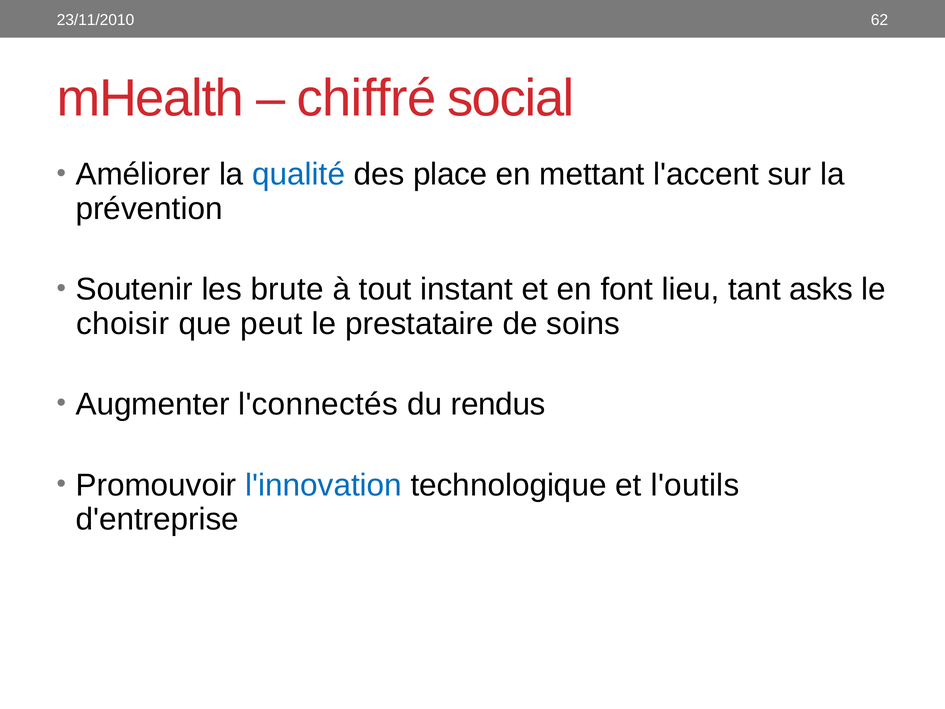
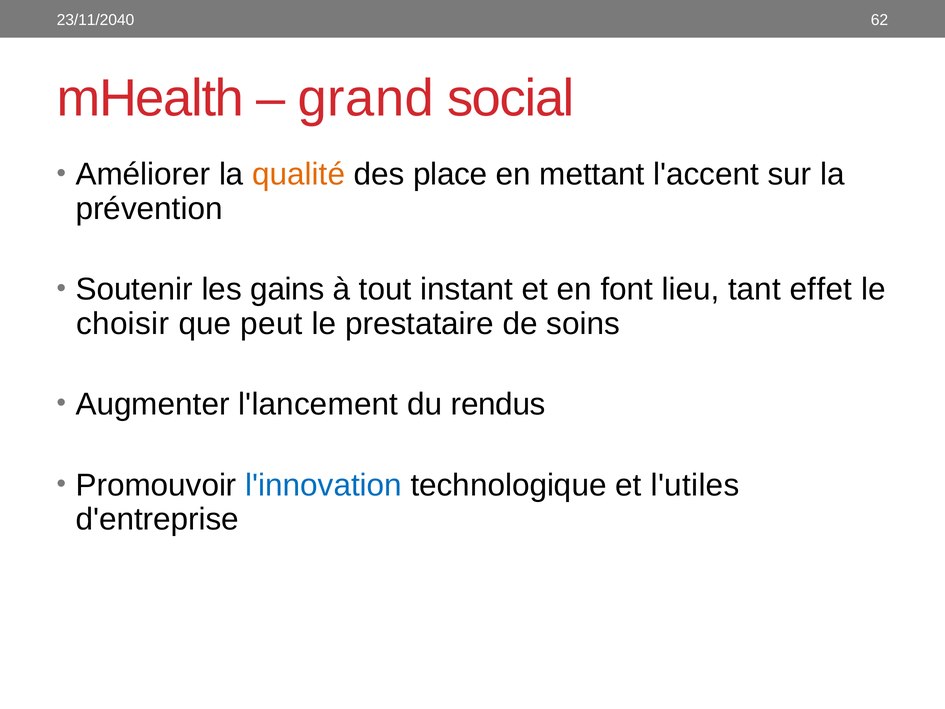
23/11/2010: 23/11/2010 -> 23/11/2040
chiffré: chiffré -> grand
qualité colour: blue -> orange
brute: brute -> gains
asks: asks -> effet
l'connectés: l'connectés -> l'lancement
l'outils: l'outils -> l'utiles
